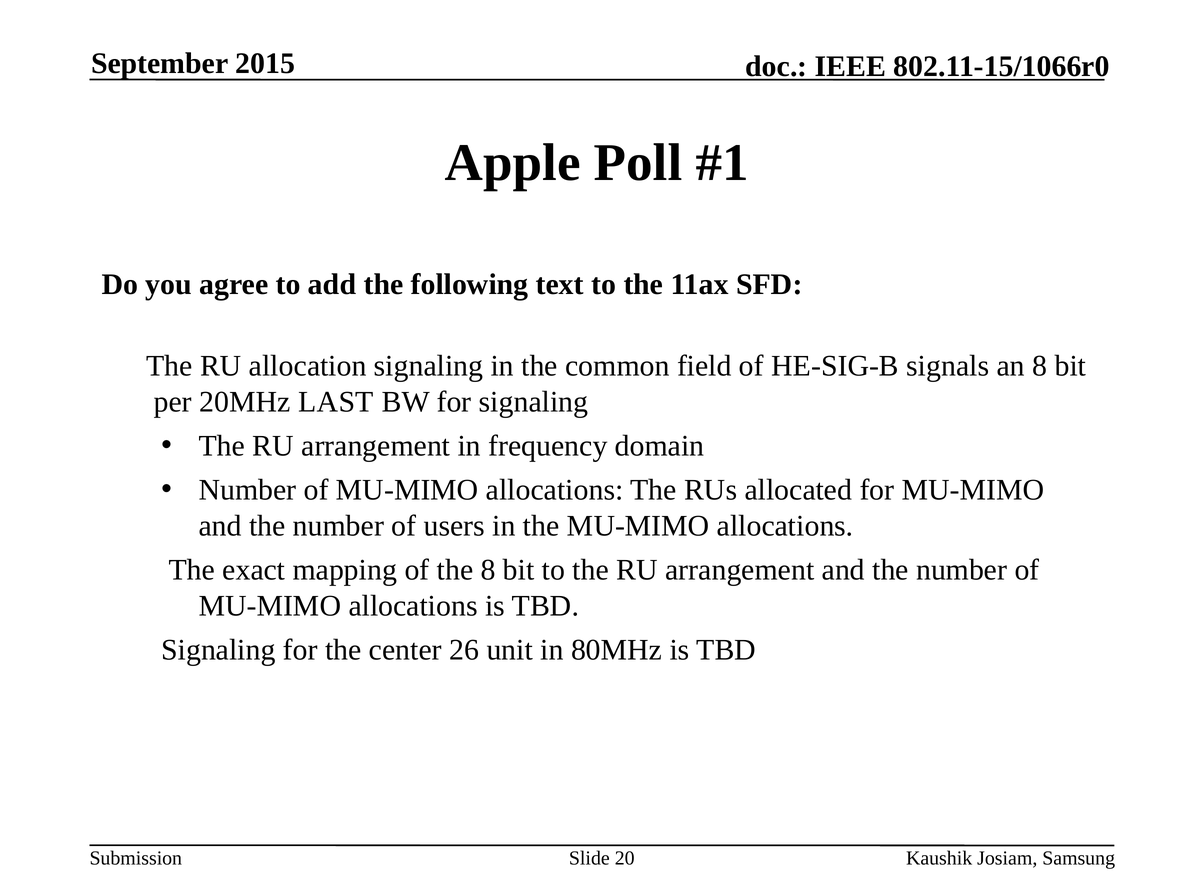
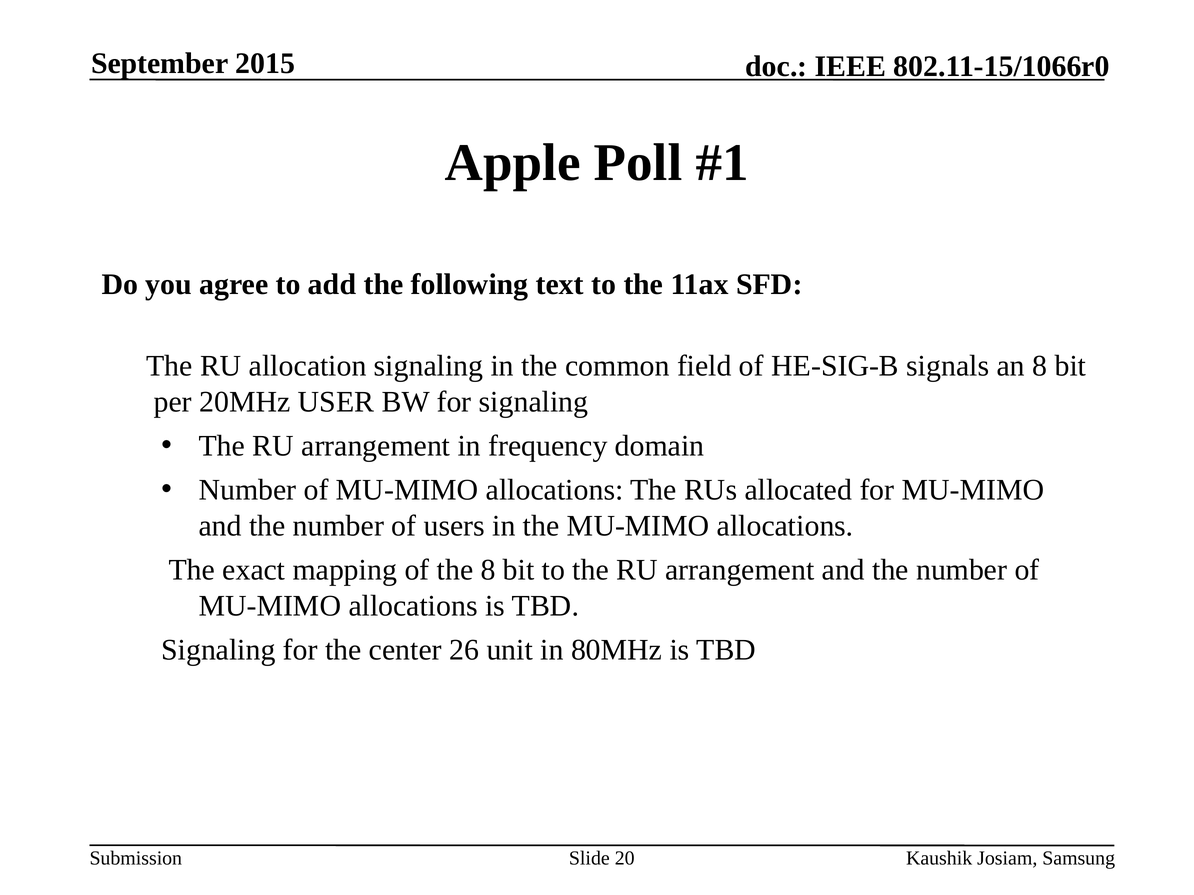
LAST: LAST -> USER
